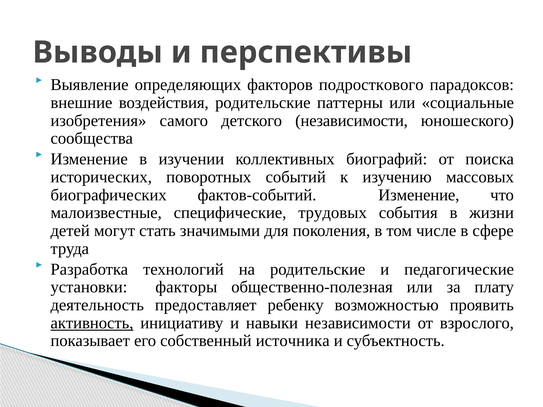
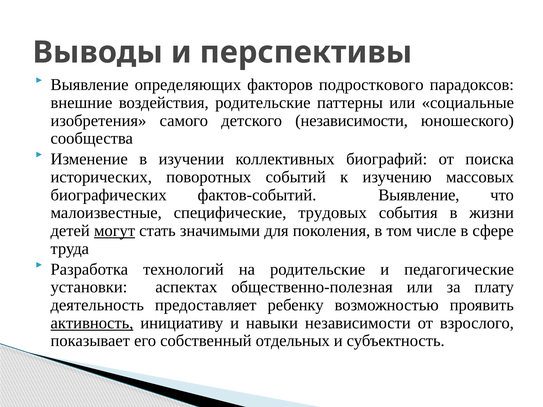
фактов-событий Изменение: Изменение -> Выявление
могут underline: none -> present
факторы: факторы -> аспектах
источника: источника -> отдельных
